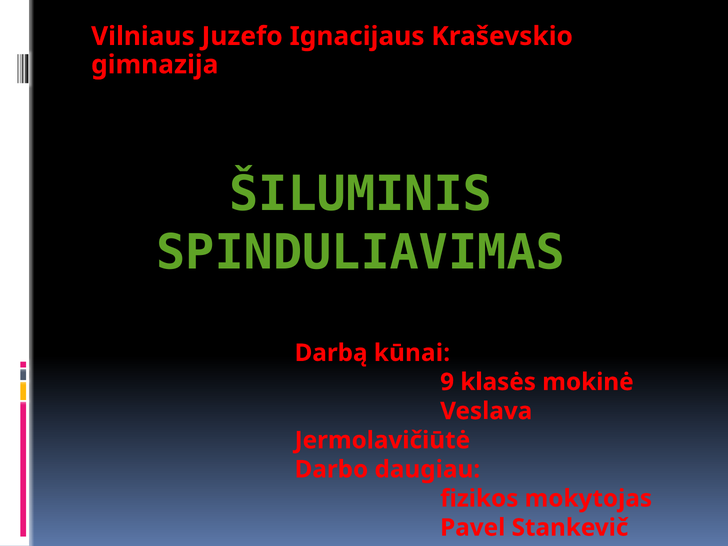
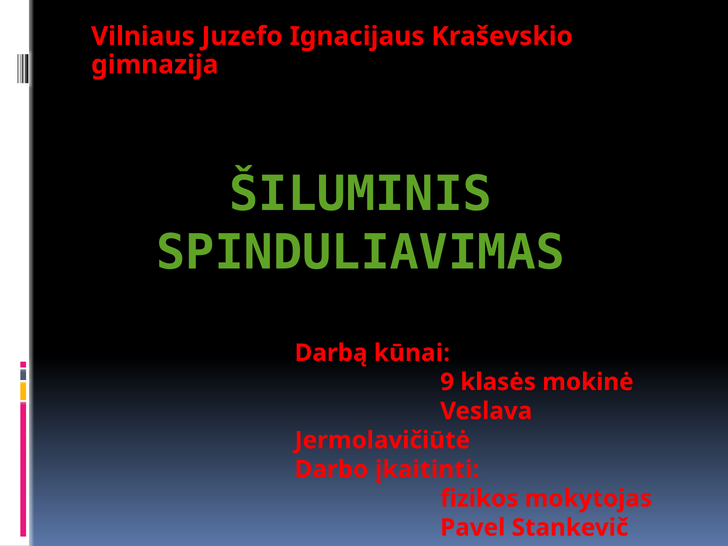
daugiau: daugiau -> įkaitinti
